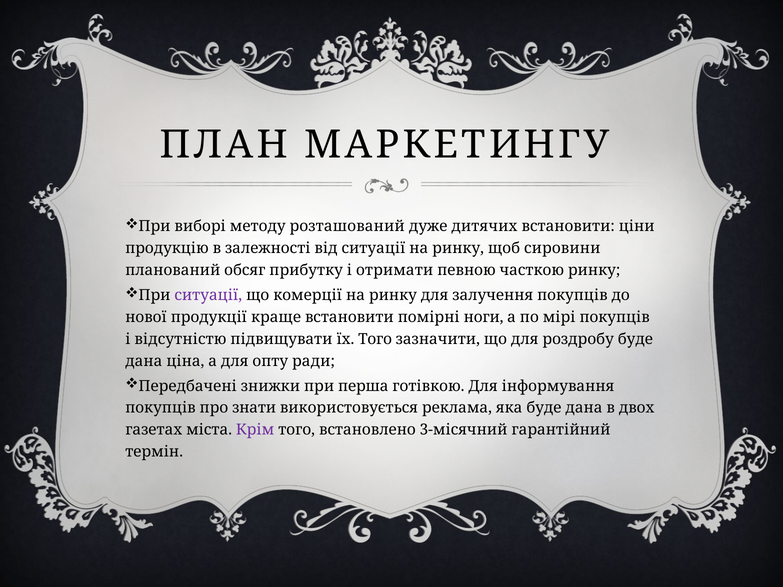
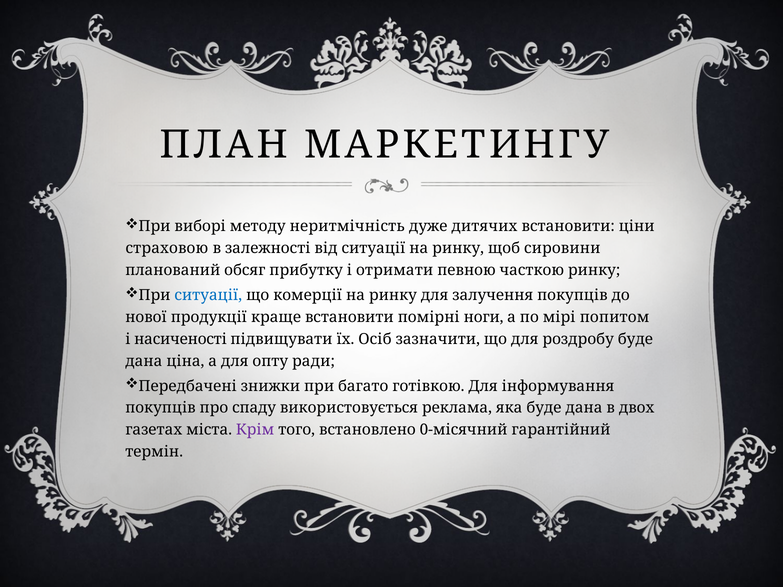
розташований: розташований -> неритмічність
продукцію: продукцію -> страховою
ситуації at (208, 295) colour: purple -> blue
мірі покупців: покупців -> попитом
відсутністю: відсутністю -> насиченості
їх Того: Того -> Осіб
перша: перша -> багато
знати: знати -> спаду
3-місячний: 3-місячний -> 0-місячний
